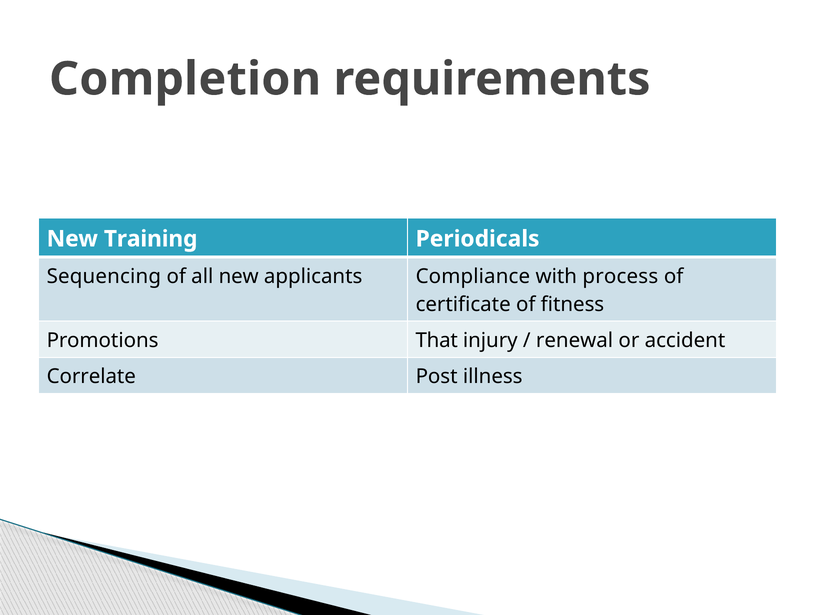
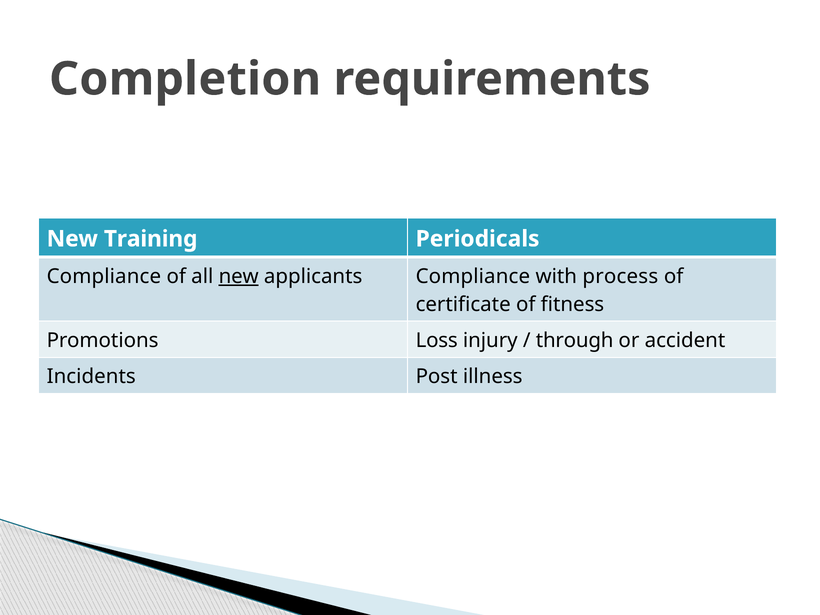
Sequencing at (104, 276): Sequencing -> Compliance
new at (239, 276) underline: none -> present
That: That -> Loss
renewal: renewal -> through
Correlate: Correlate -> Incidents
